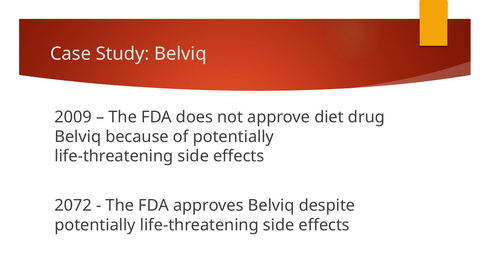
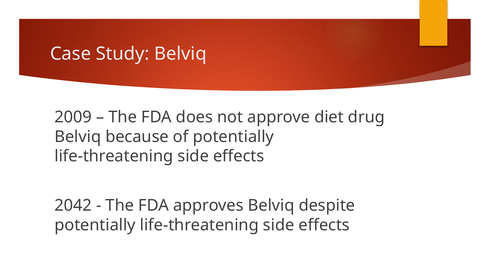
2072: 2072 -> 2042
